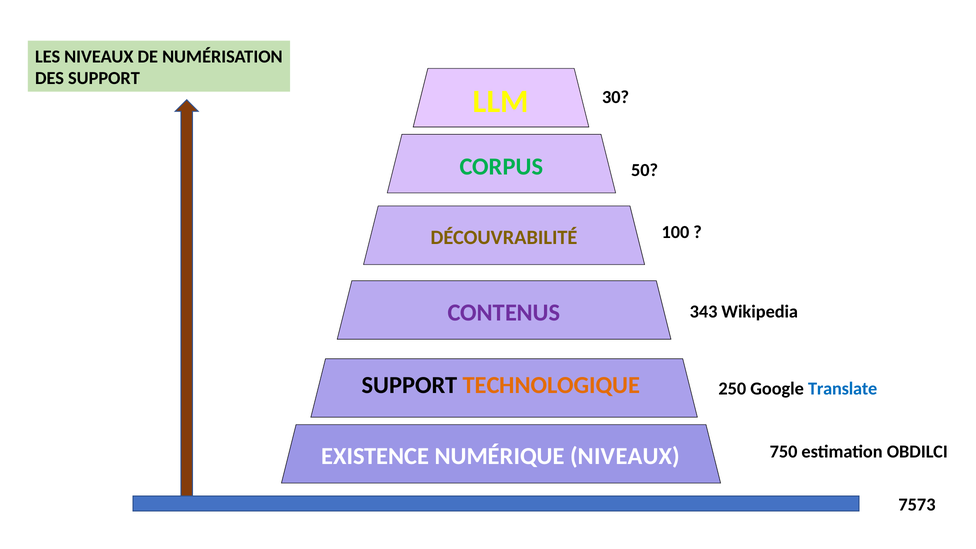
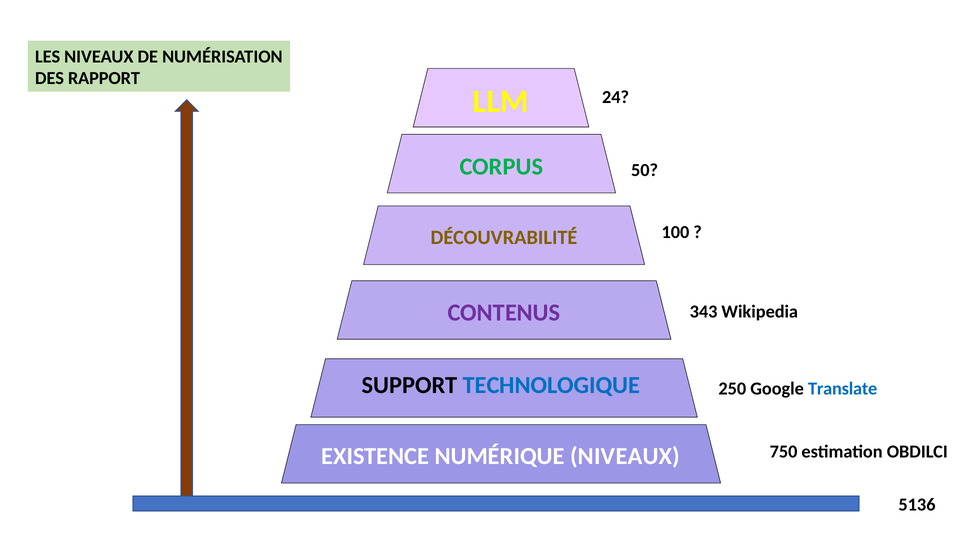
DES SUPPORT: SUPPORT -> RAPPORT
30: 30 -> 24
TECHNOLOGIQUE colour: orange -> blue
7573: 7573 -> 5136
